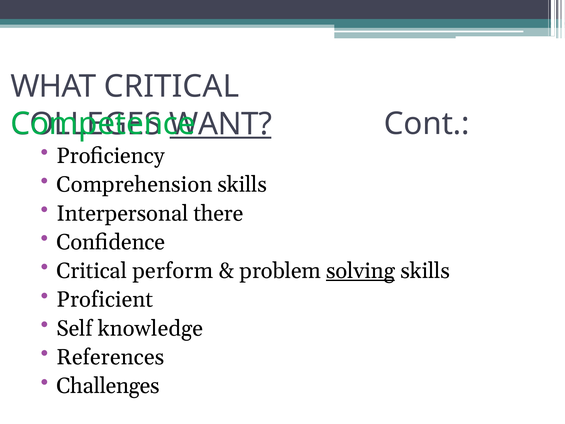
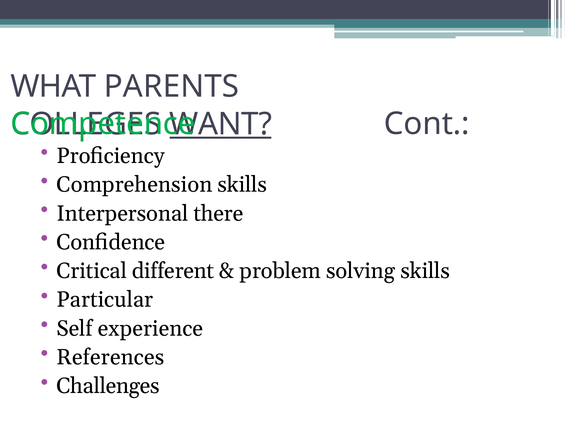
WHAT CRITICAL: CRITICAL -> PARENTS
perform: perform -> different
solving underline: present -> none
Proficient: Proficient -> Particular
knowledge: knowledge -> experience
